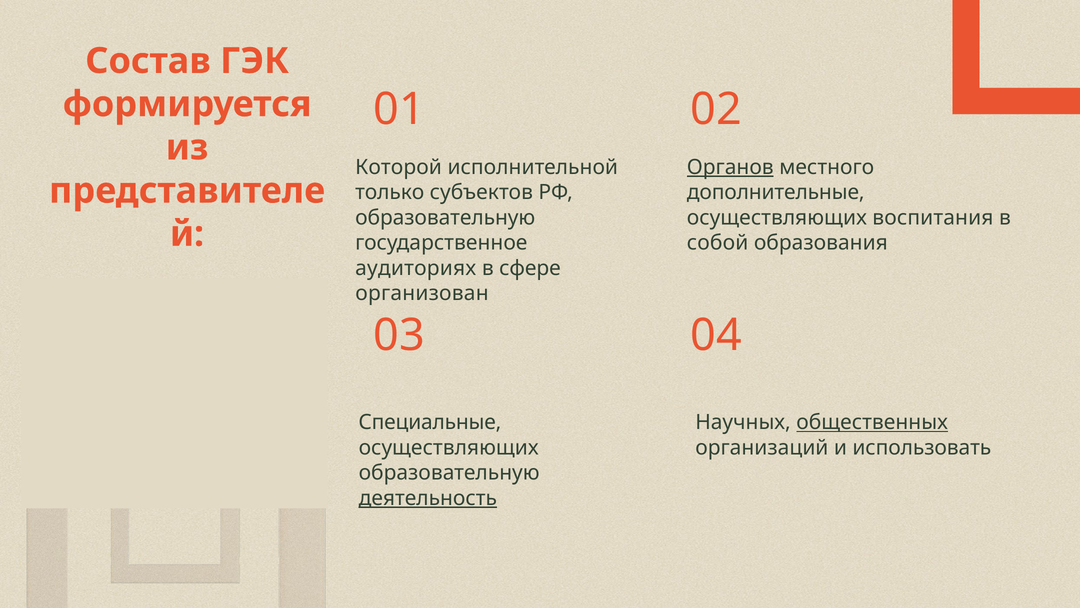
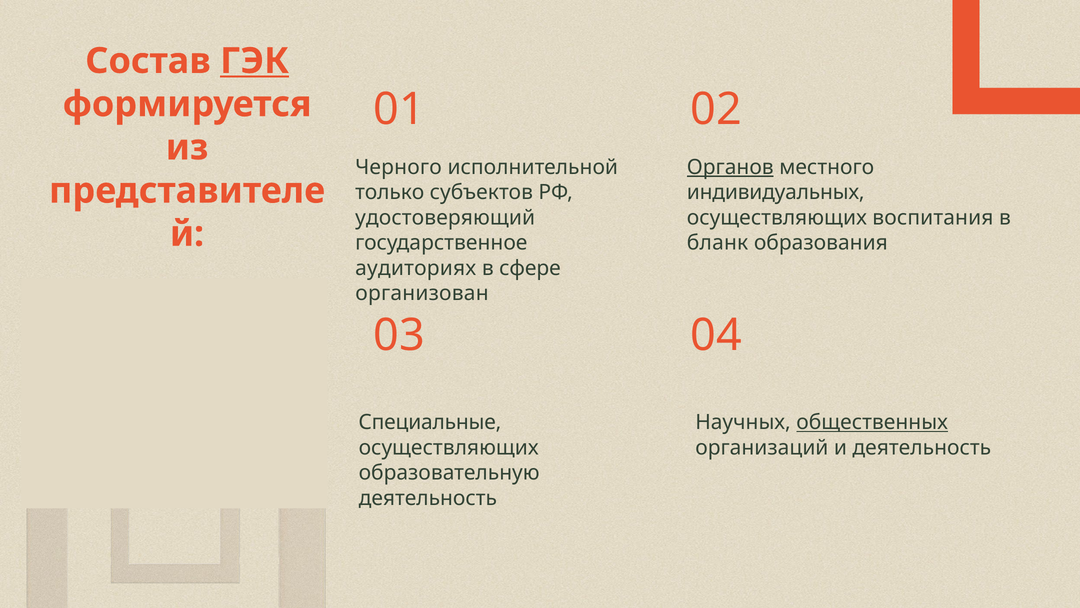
ГЭК underline: none -> present
Которой: Которой -> Черного
дополнительные: дополнительные -> индивидуальных
образовательную at (445, 217): образовательную -> удостоверяющий
собой: собой -> бланк
и использовать: использовать -> деятельность
деятельность at (428, 498) underline: present -> none
